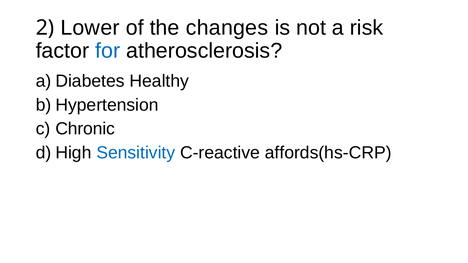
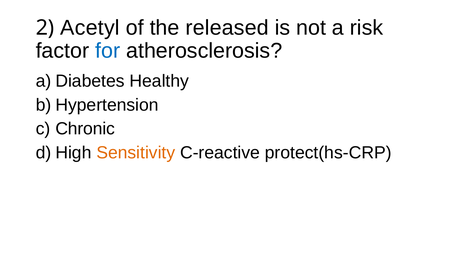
Lower: Lower -> Acetyl
changes: changes -> released
Sensitivity colour: blue -> orange
affords(hs-CRP: affords(hs-CRP -> protect(hs-CRP
